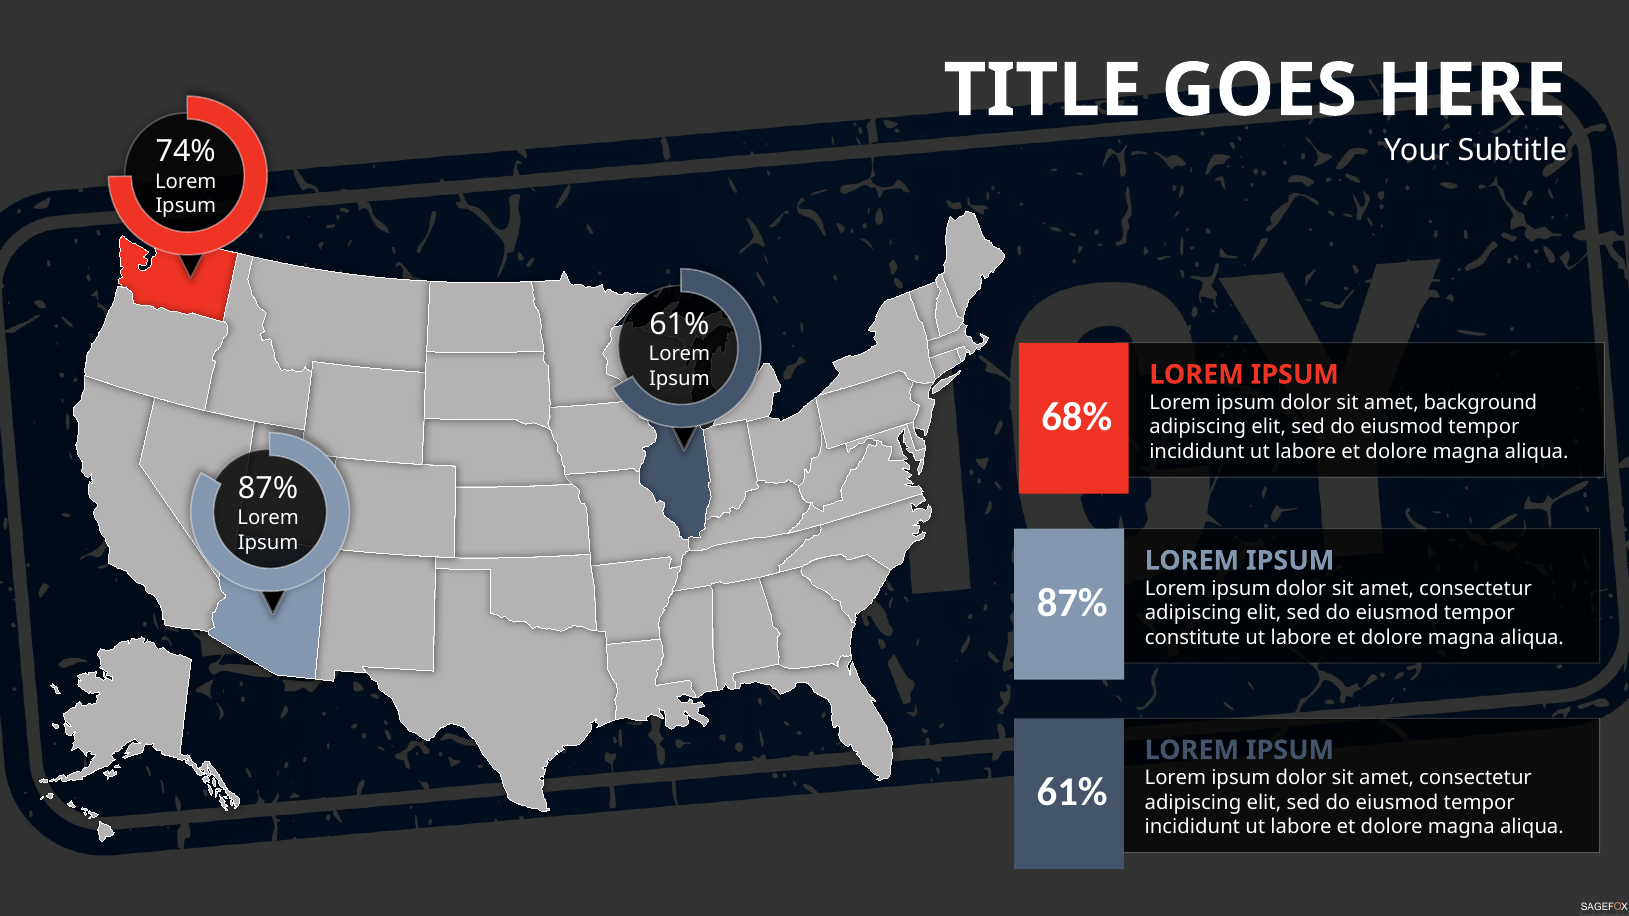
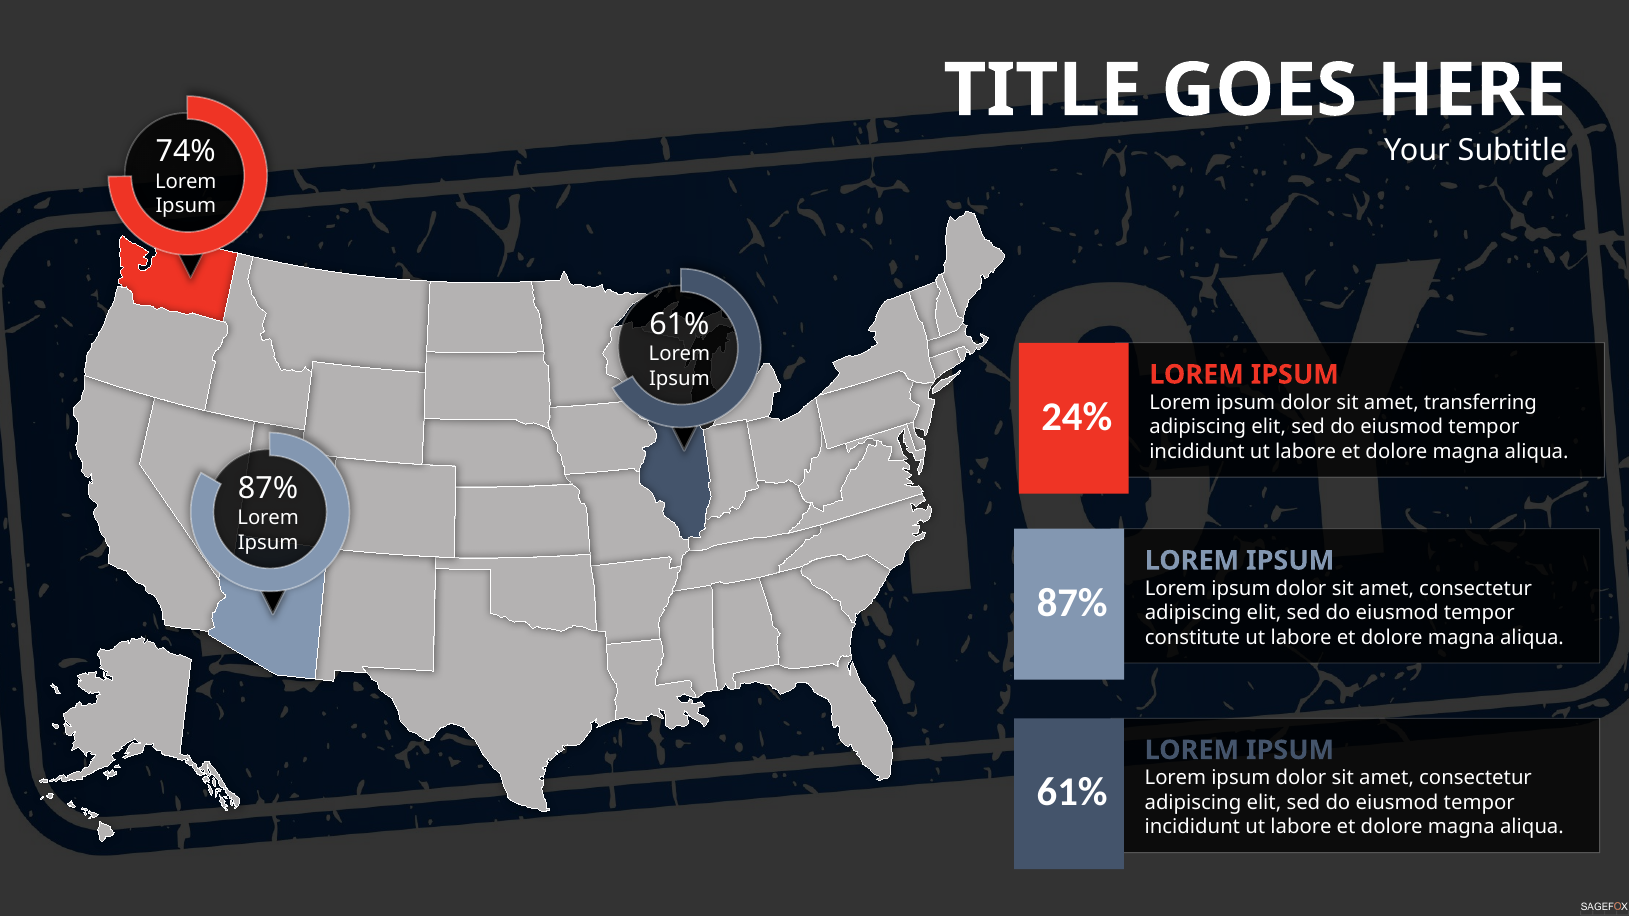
background: background -> transferring
68%: 68% -> 24%
